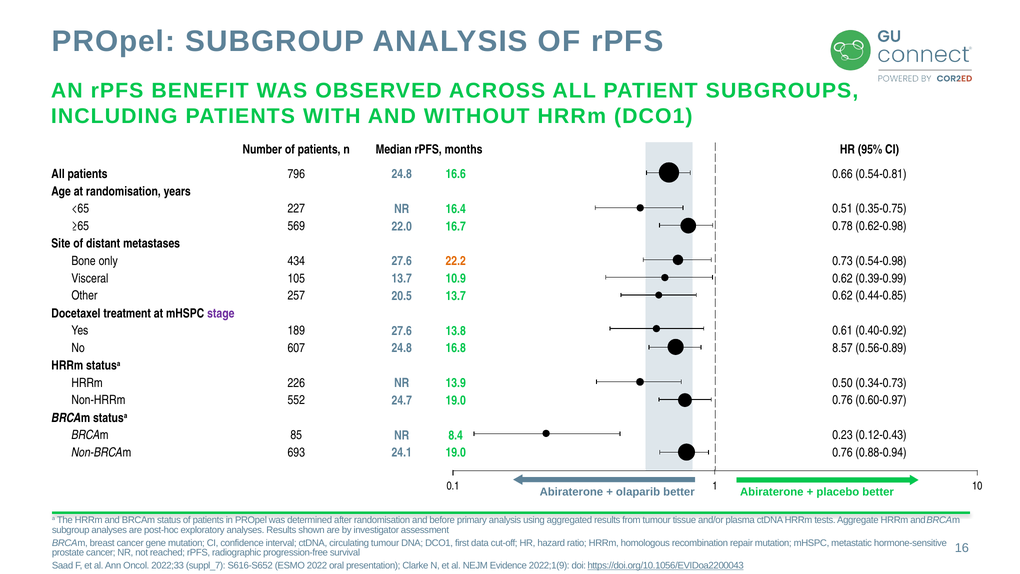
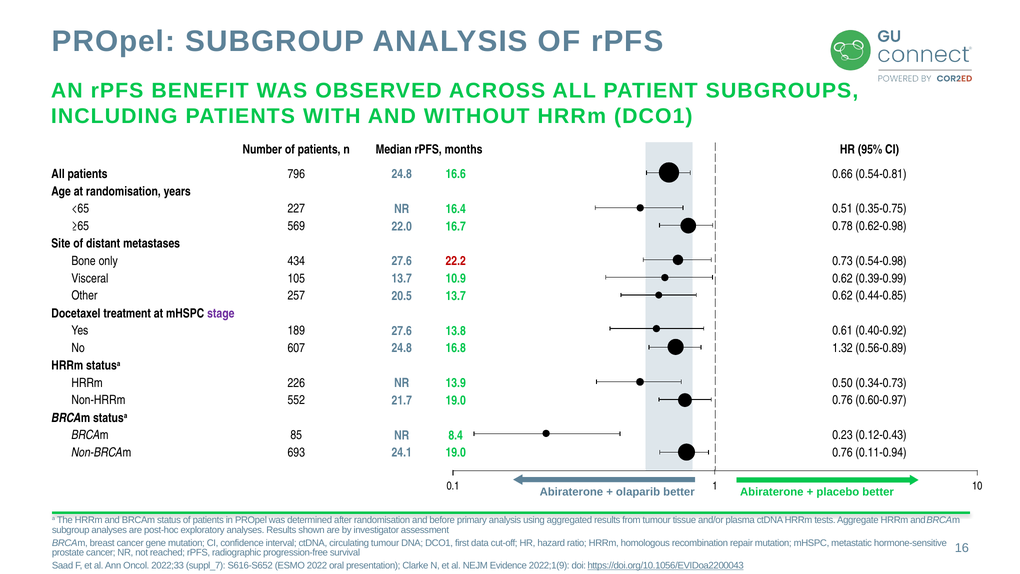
22.2 colour: orange -> red
8.57: 8.57 -> 1.32
24.7: 24.7 -> 21.7
0.88-0.94: 0.88-0.94 -> 0.11-0.94
